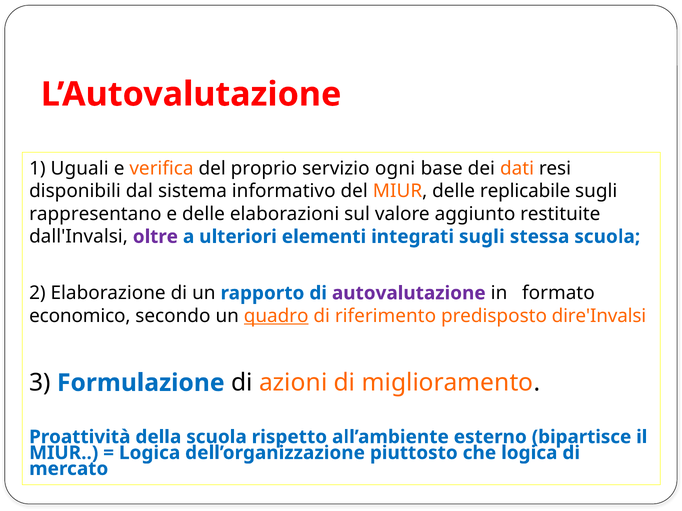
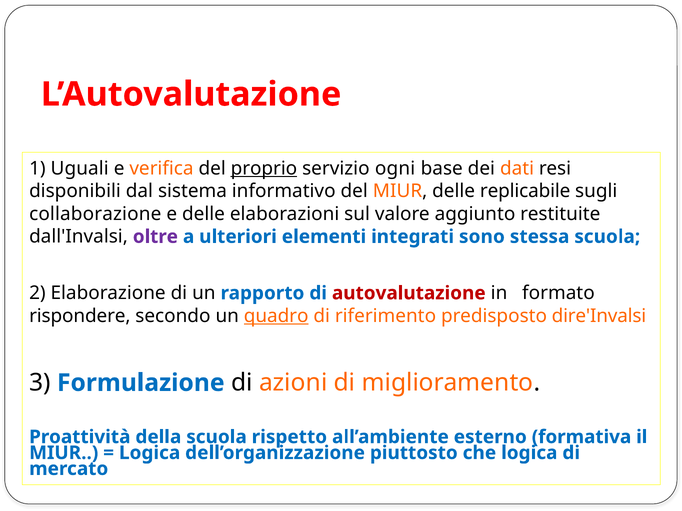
proprio underline: none -> present
rappresentano: rappresentano -> collaborazione
integrati sugli: sugli -> sono
autovalutazione colour: purple -> red
economico: economico -> rispondere
bipartisce: bipartisce -> formativa
